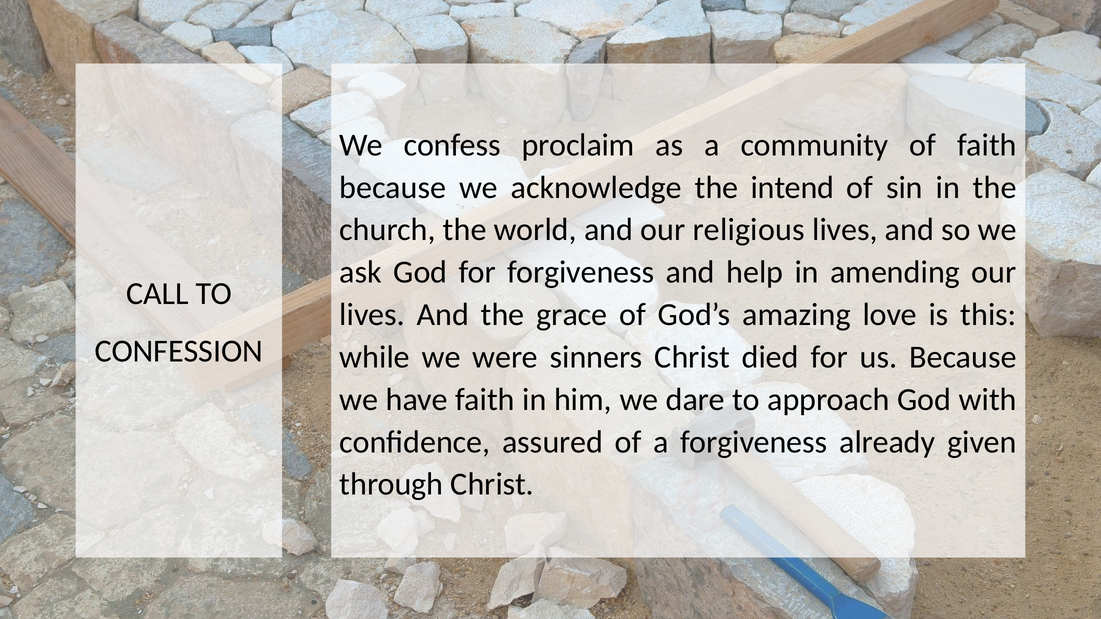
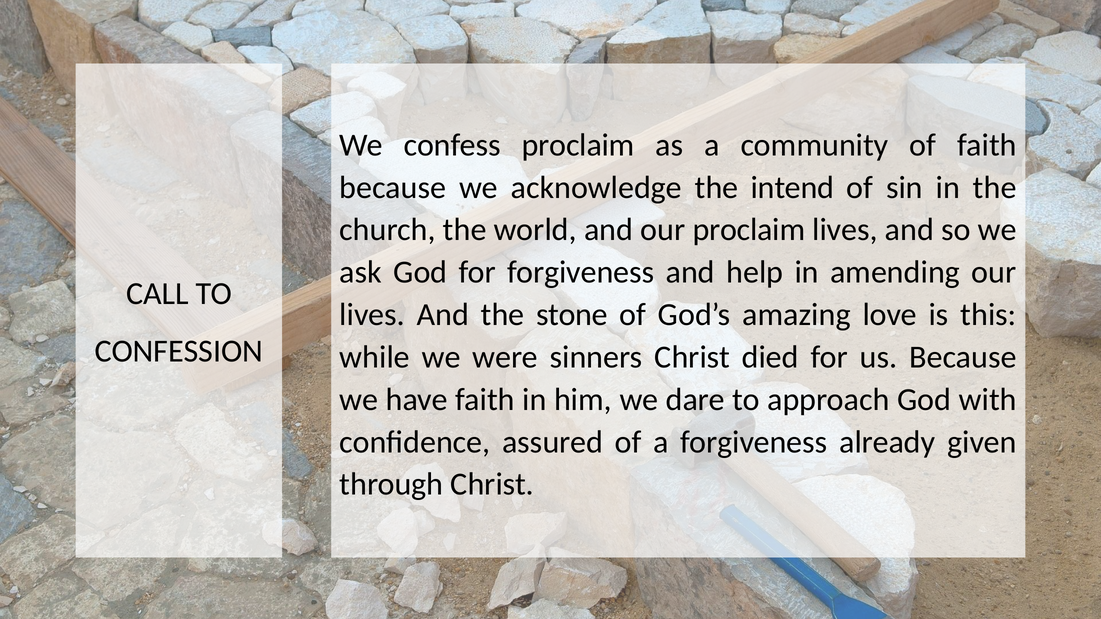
our religious: religious -> proclaim
grace: grace -> stone
